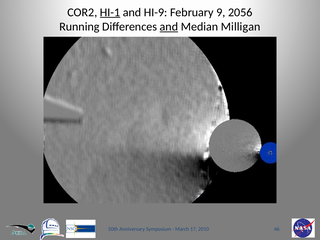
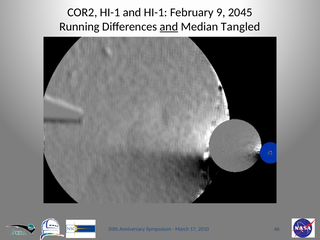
HI-1 at (110, 12) underline: present -> none
and HI-9: HI-9 -> HI-1
2056: 2056 -> 2045
Milligan: Milligan -> Tangled
